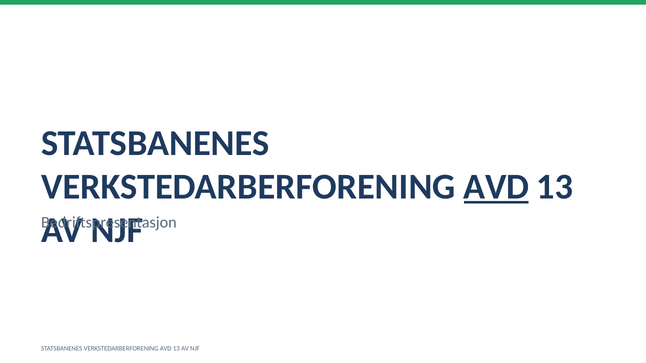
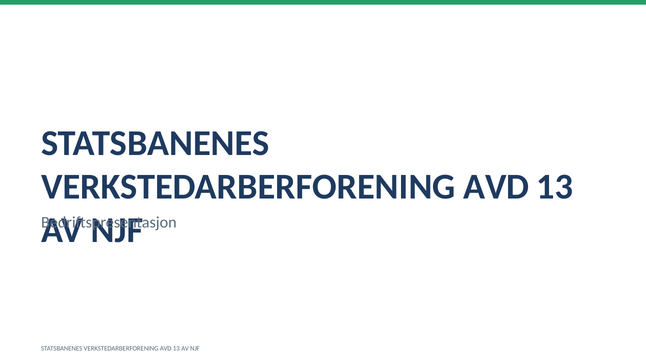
AVD at (496, 187) underline: present -> none
